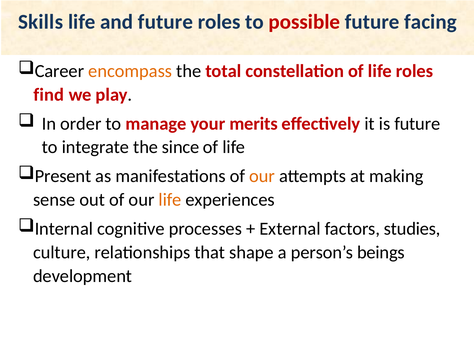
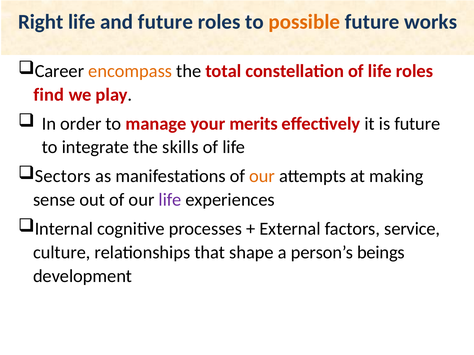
Skills: Skills -> Right
possible colour: red -> orange
facing: facing -> works
since: since -> skills
Present: Present -> Sectors
life at (170, 200) colour: orange -> purple
studies: studies -> service
